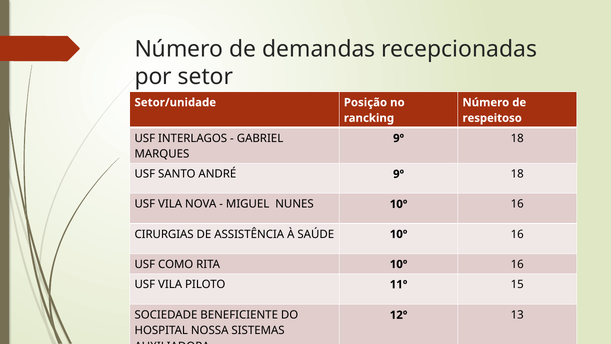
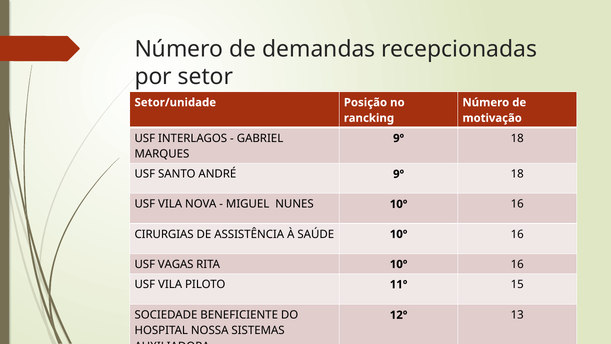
respeitoso: respeitoso -> motivação
COMO: COMO -> VAGAS
